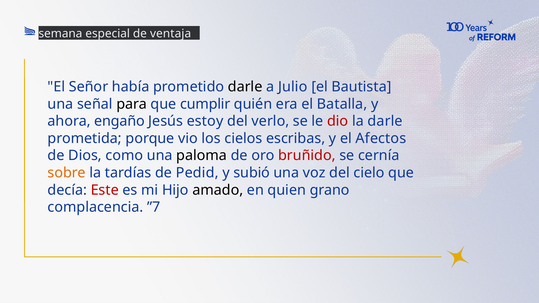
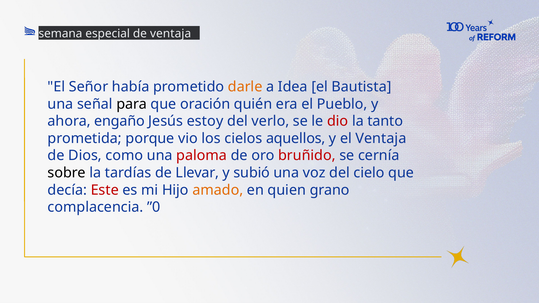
darle at (245, 87) colour: black -> orange
Julio: Julio -> Idea
cumplir: cumplir -> oración
Batalla: Batalla -> Pueblo
la darle: darle -> tanto
escribas: escribas -> aquellos
el Afectos: Afectos -> Ventaja
paloma colour: black -> red
sobre colour: orange -> black
Pedid: Pedid -> Llevar
amado colour: black -> orange
”7: ”7 -> ”0
